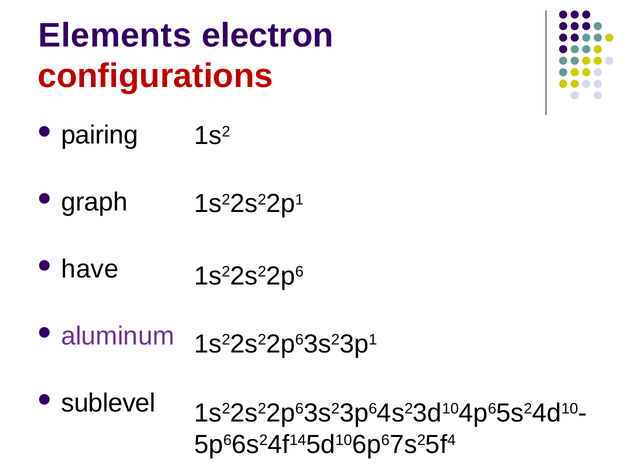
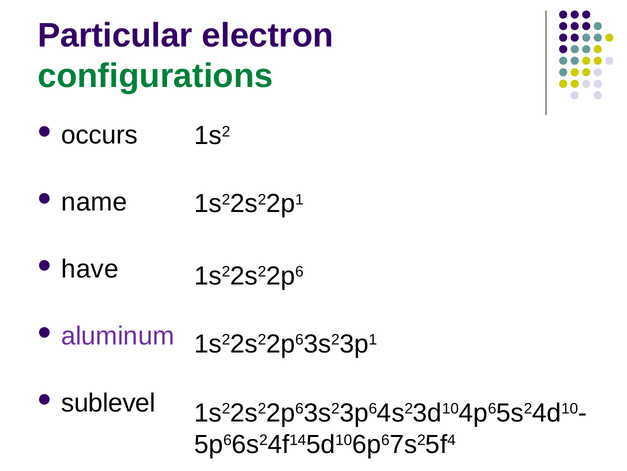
Elements: Elements -> Particular
configurations colour: red -> green
pairing: pairing -> occurs
graph: graph -> name
